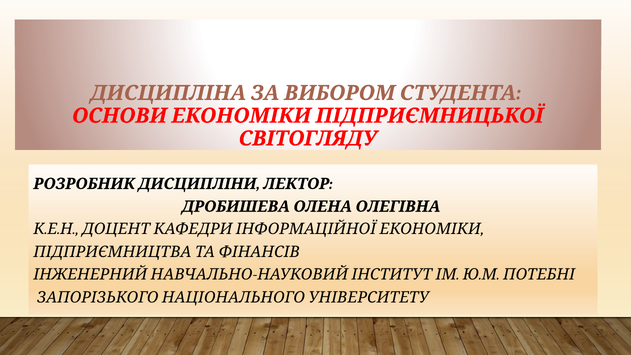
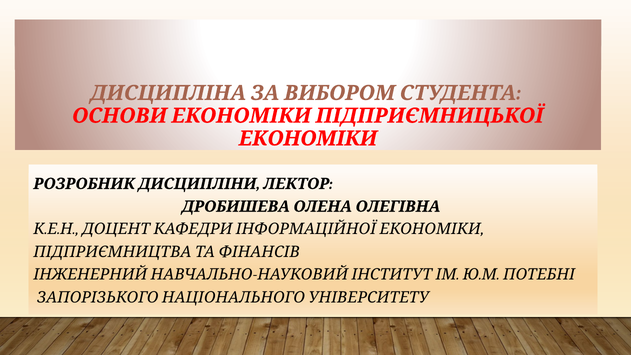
СВІТОГЛЯДУ: СВІТОГЛЯДУ -> ЕКОНОМІКИ
